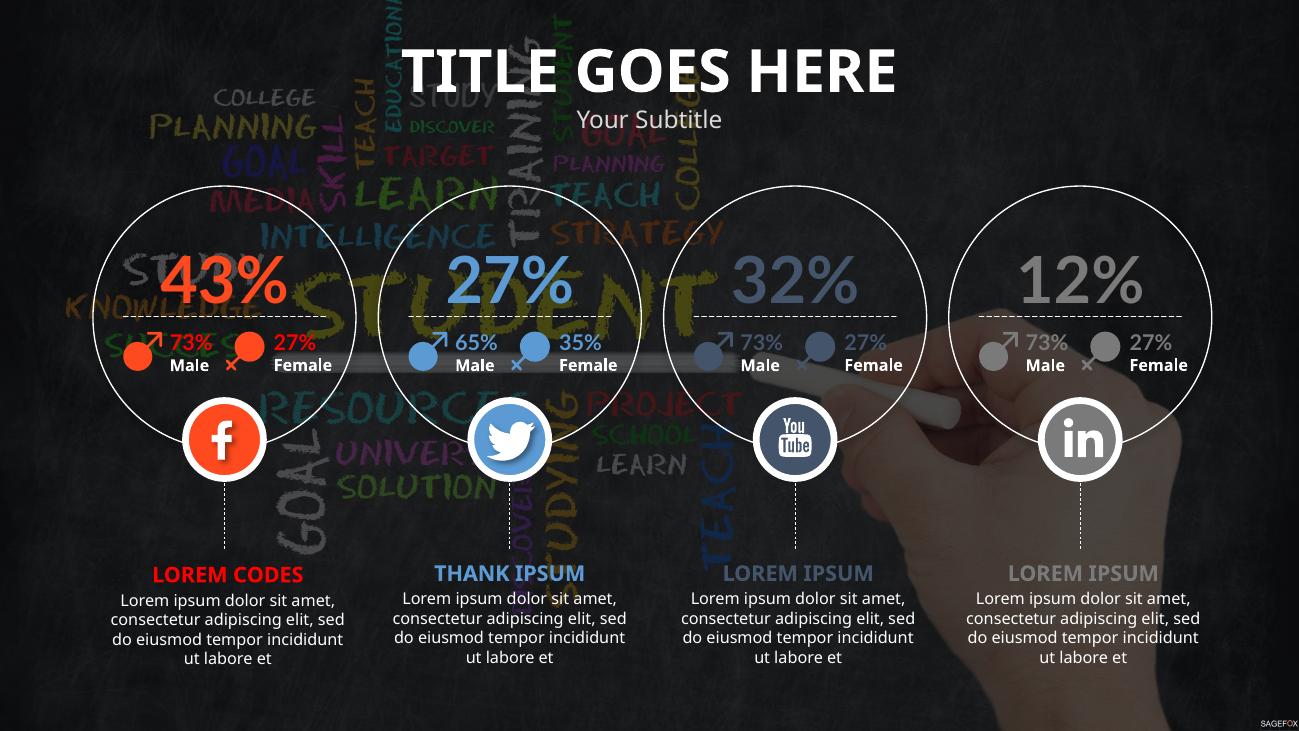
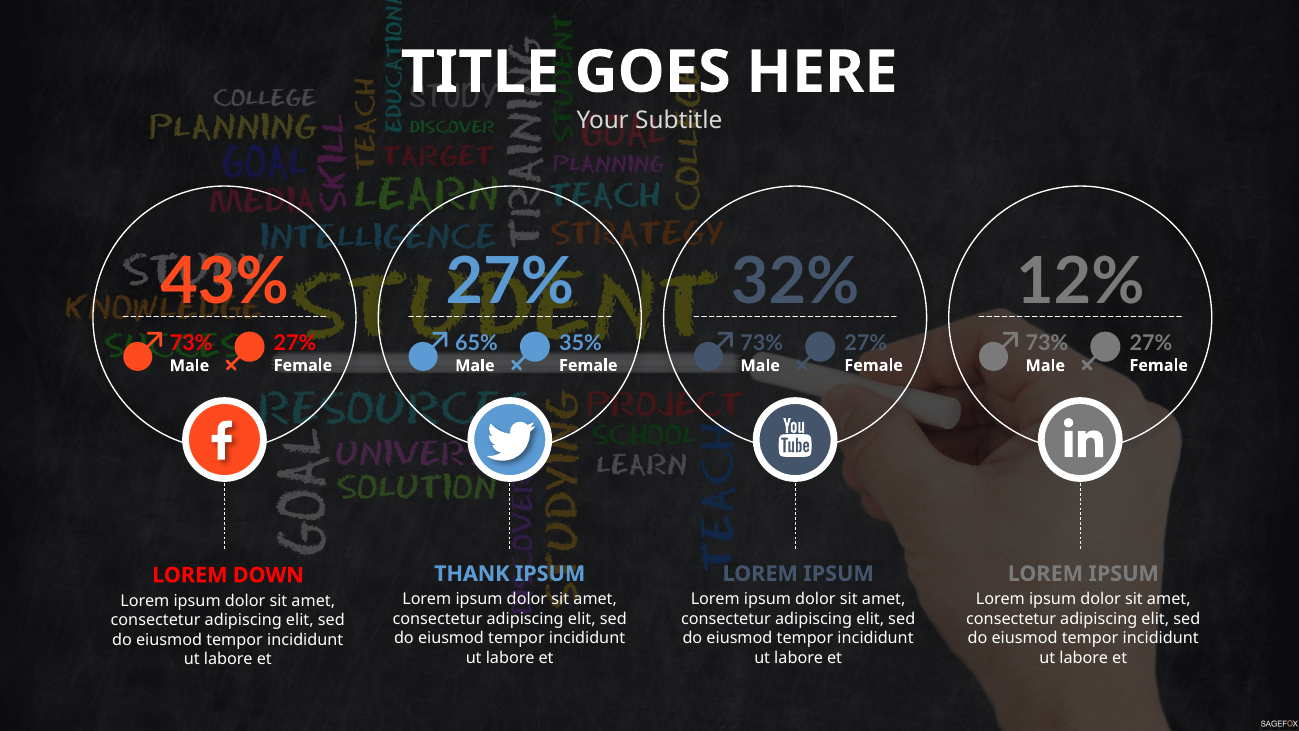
CODES: CODES -> DOWN
